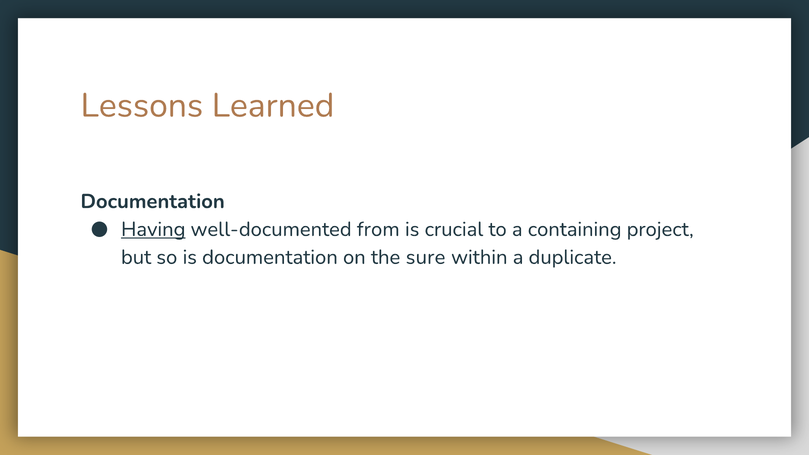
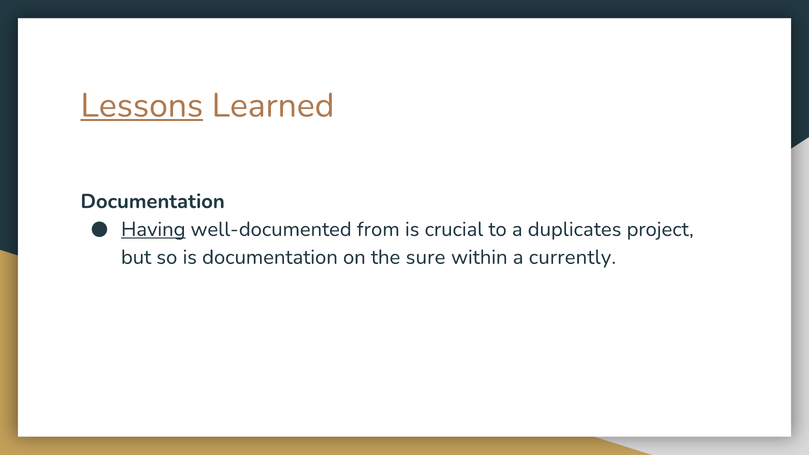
Lessons underline: none -> present
containing: containing -> duplicates
duplicate: duplicate -> currently
